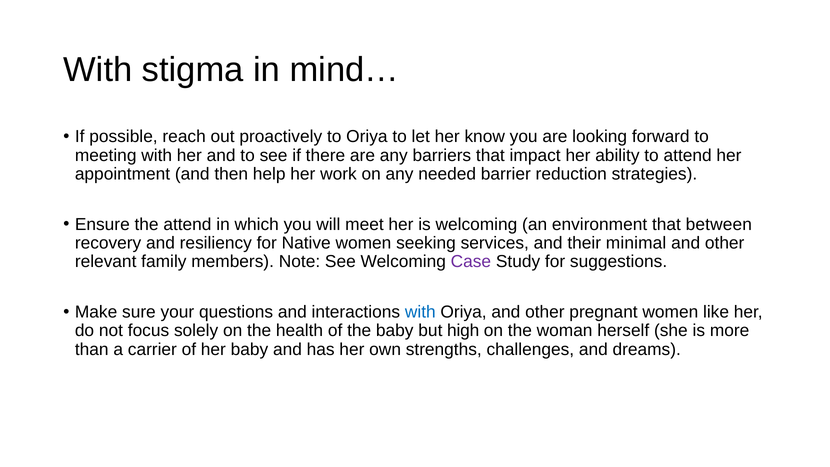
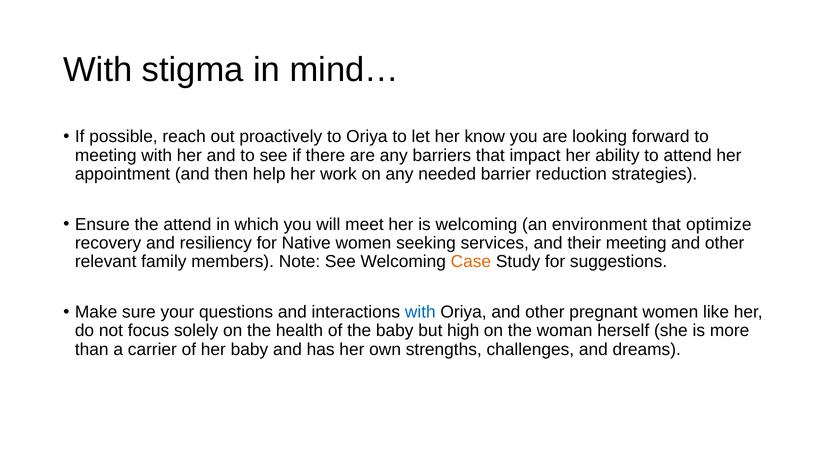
between: between -> optimize
their minimal: minimal -> meeting
Case colour: purple -> orange
